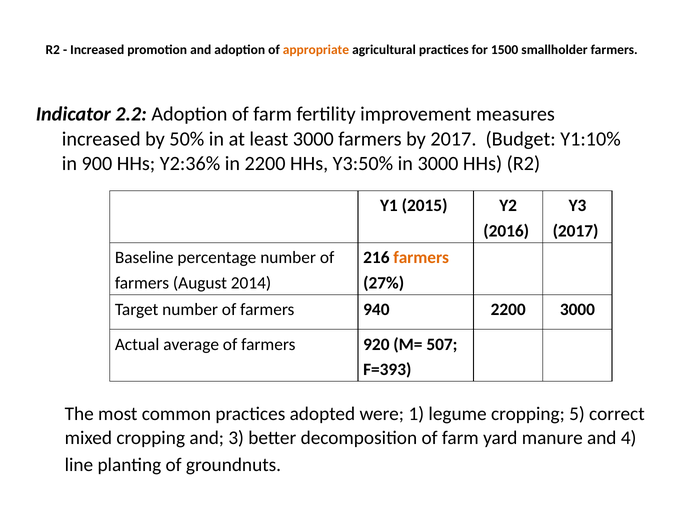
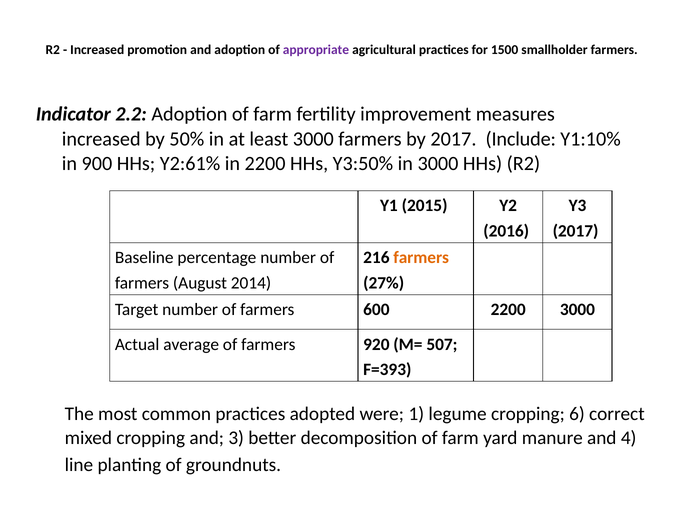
appropriate colour: orange -> purple
Budget: Budget -> Include
Y2:36%: Y2:36% -> Y2:61%
940: 940 -> 600
5: 5 -> 6
